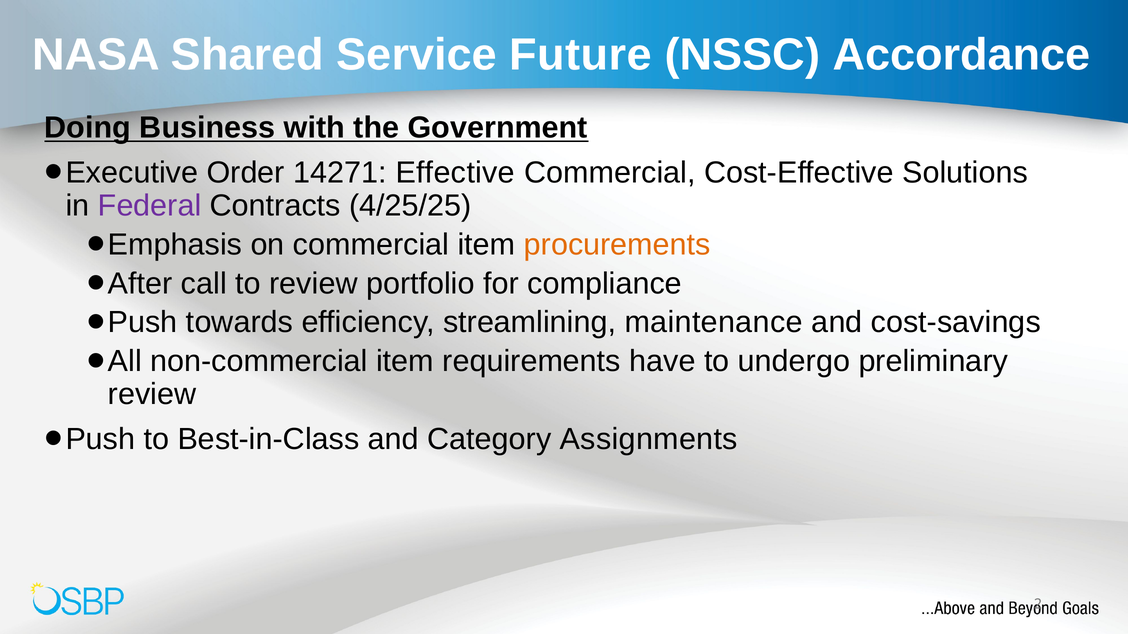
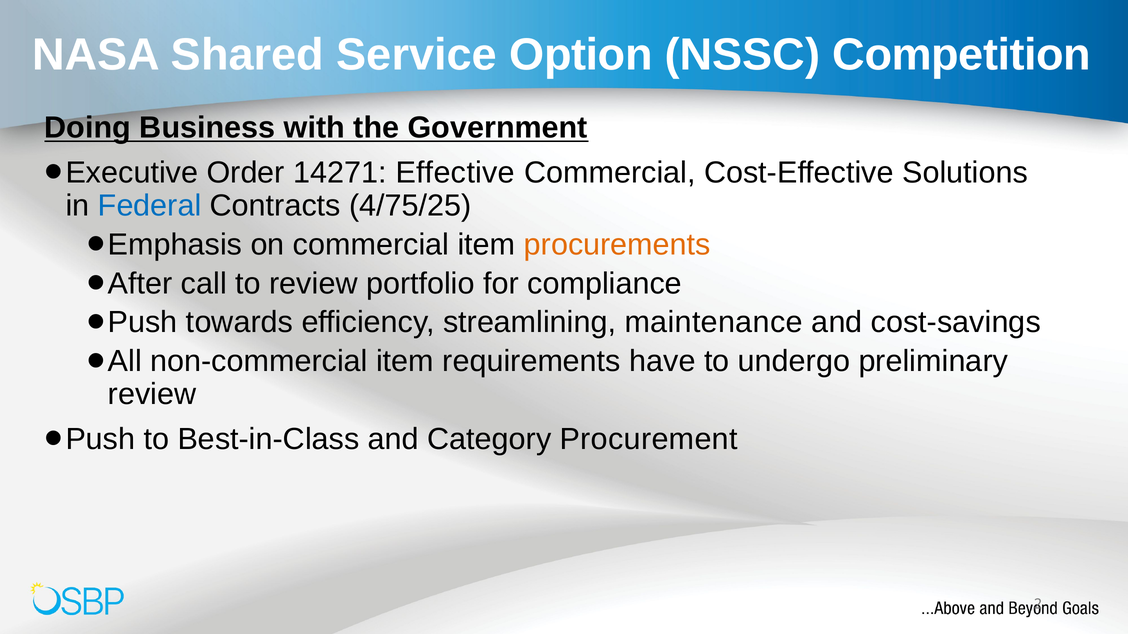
Future: Future -> Option
Accordance: Accordance -> Competition
Federal colour: purple -> blue
4/25/25: 4/25/25 -> 4/75/25
Assignments: Assignments -> Procurement
